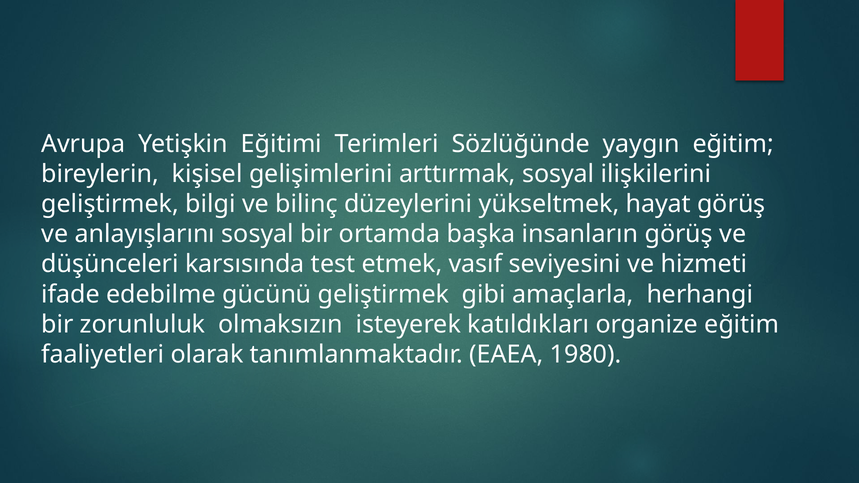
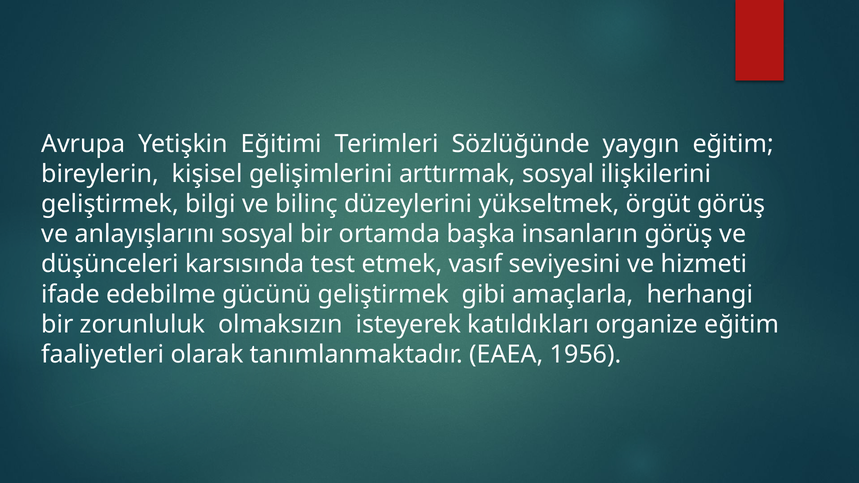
hayat: hayat -> örgüt
1980: 1980 -> 1956
